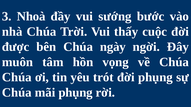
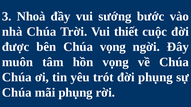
thấy: thấy -> thiết
Chúa ngày: ngày -> vọng
